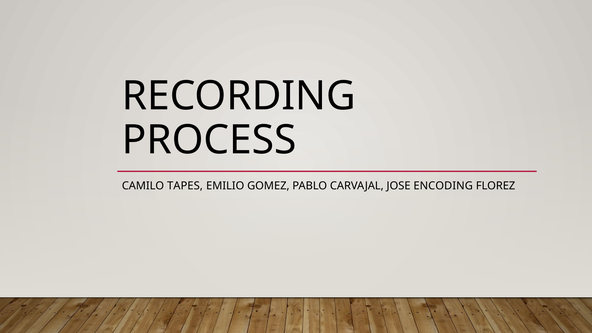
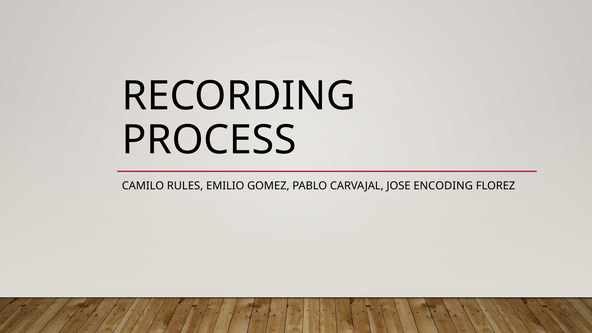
TAPES: TAPES -> RULES
